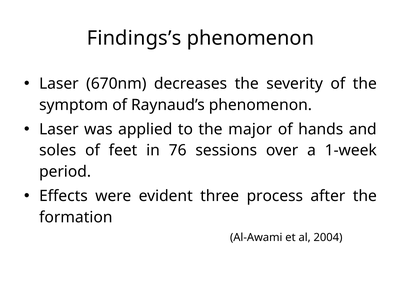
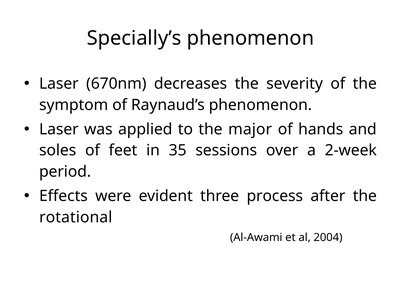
Findings’s: Findings’s -> Specially’s
76: 76 -> 35
1-week: 1-week -> 2-week
formation: formation -> rotational
